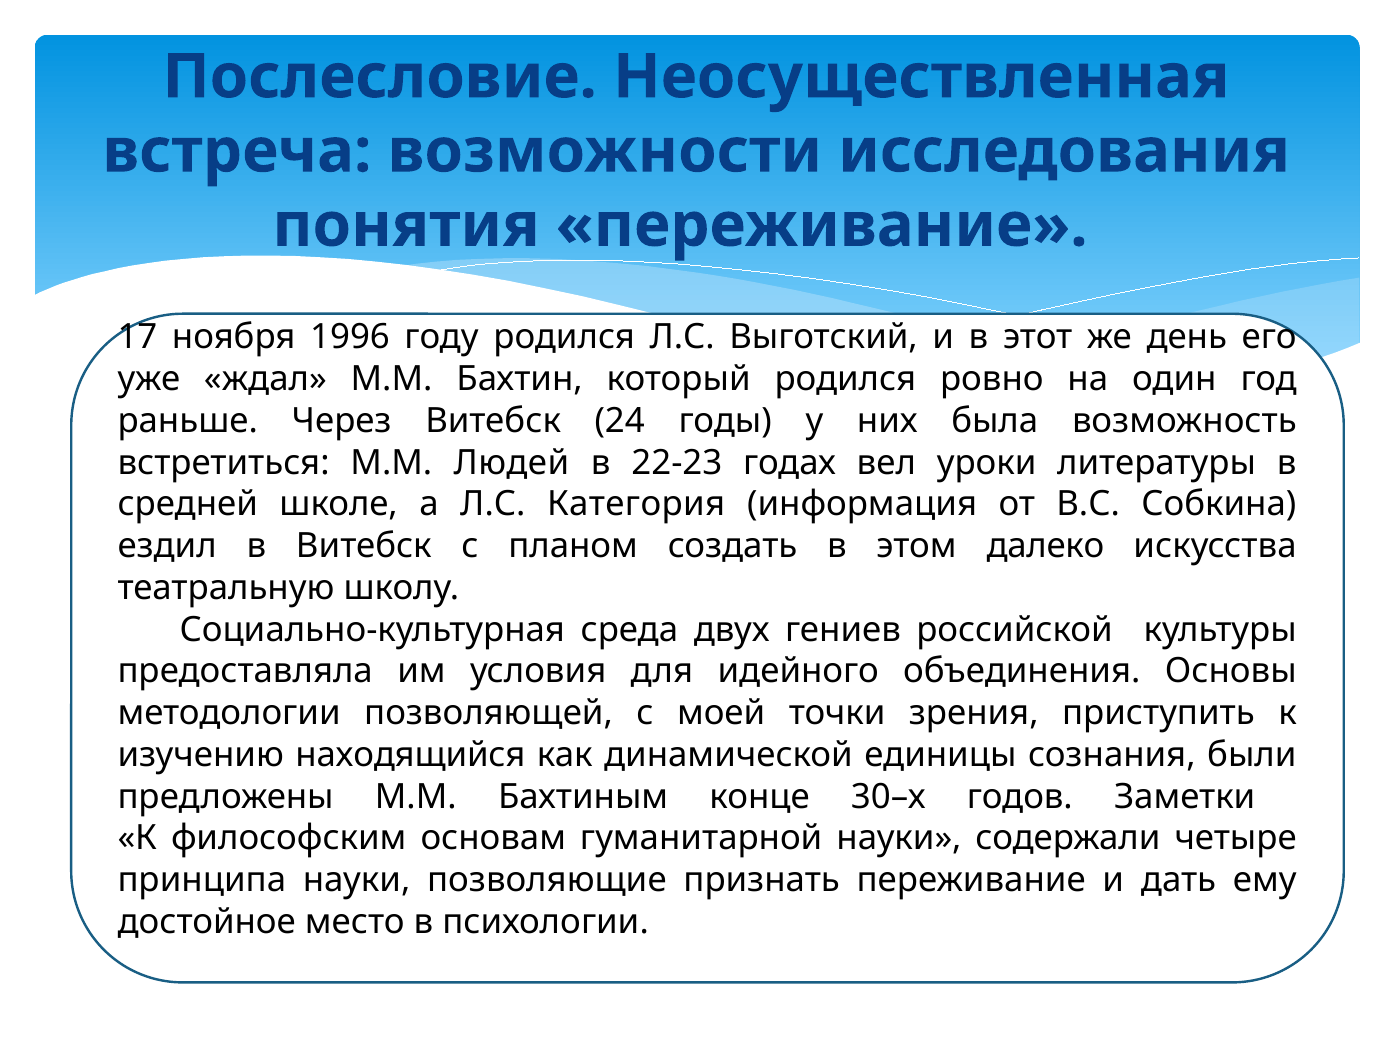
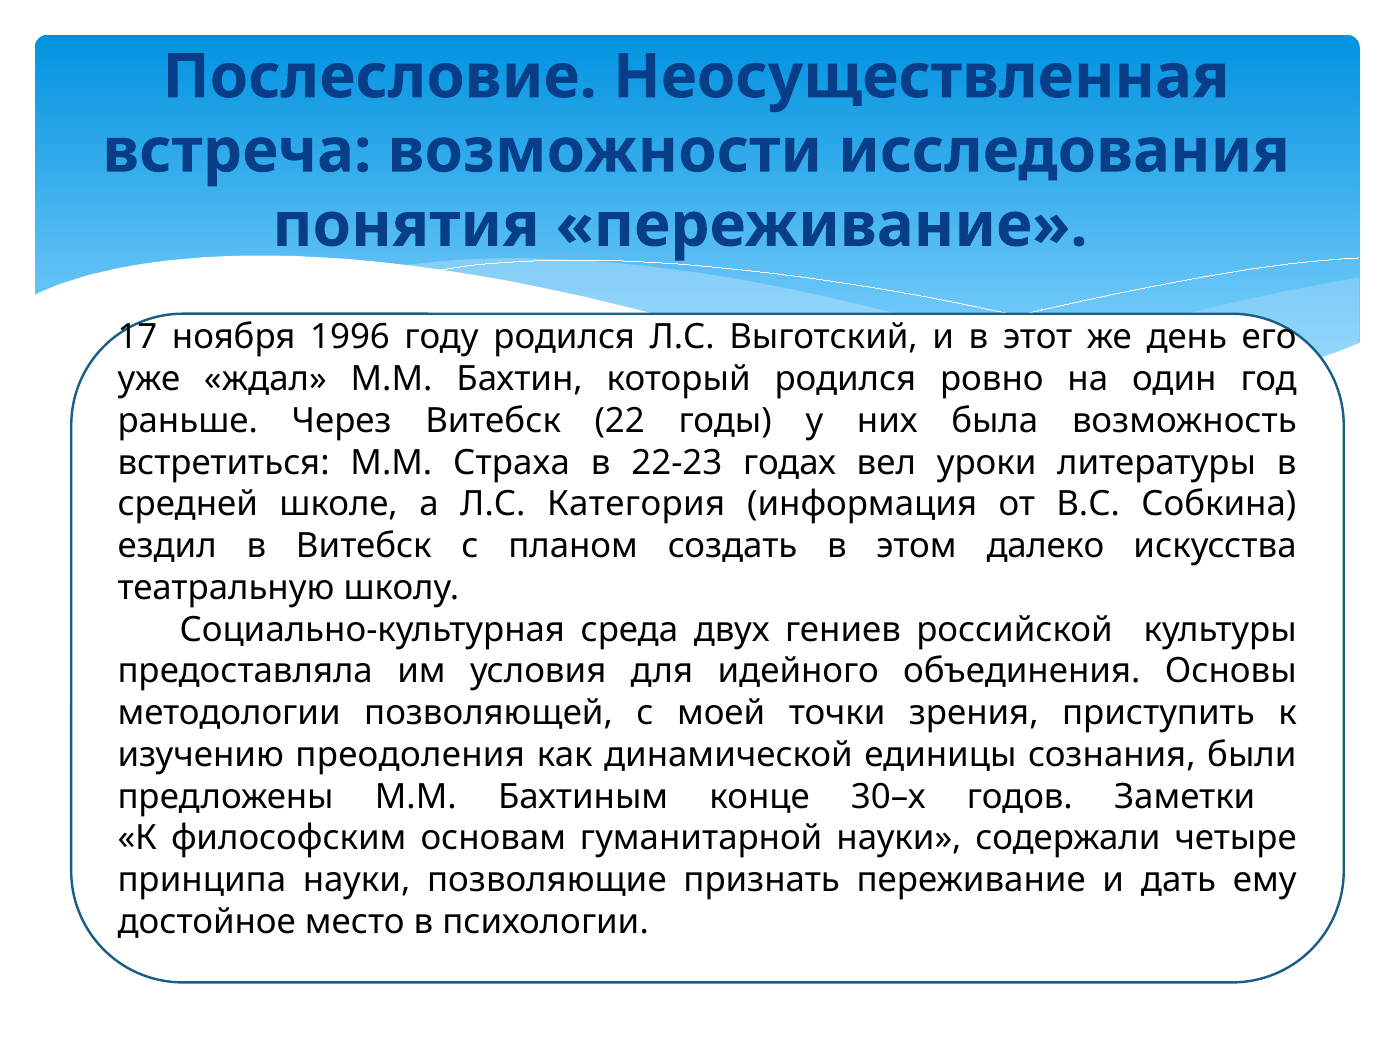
24: 24 -> 22
Людей: Людей -> Страха
находящийся: находящийся -> преодоления
